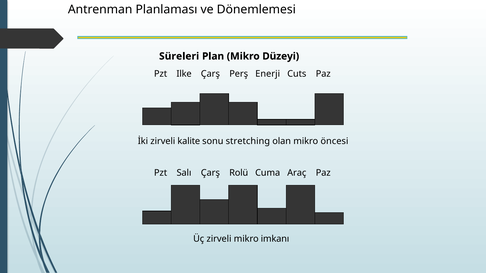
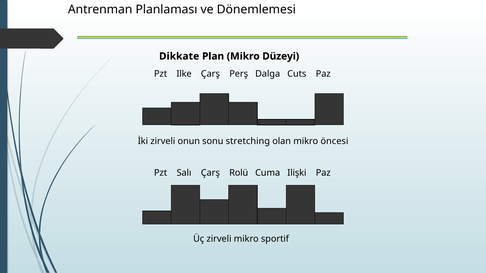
Süreleri: Süreleri -> Dikkate
Enerji: Enerji -> Dalga
kalite: kalite -> onun
Araç: Araç -> Ilişki
imkanı: imkanı -> sportif
